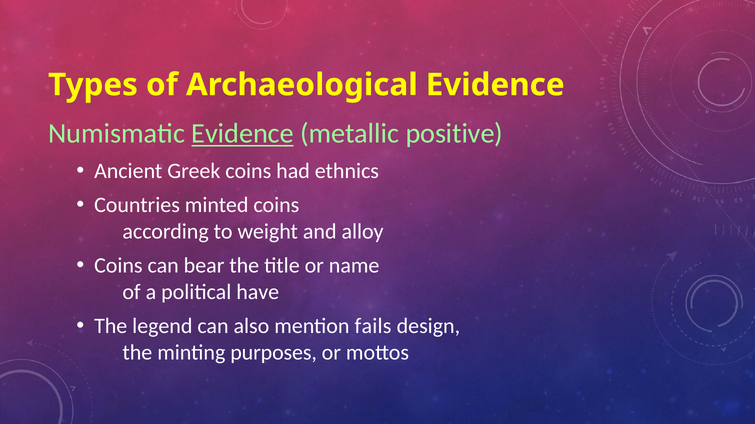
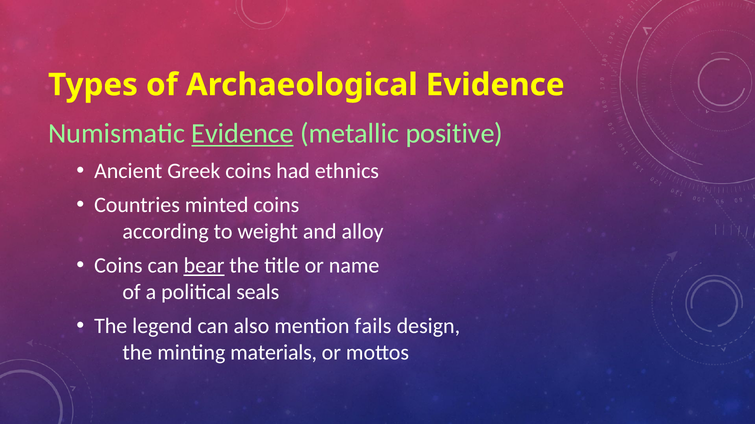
bear underline: none -> present
have: have -> seals
purposes: purposes -> materials
